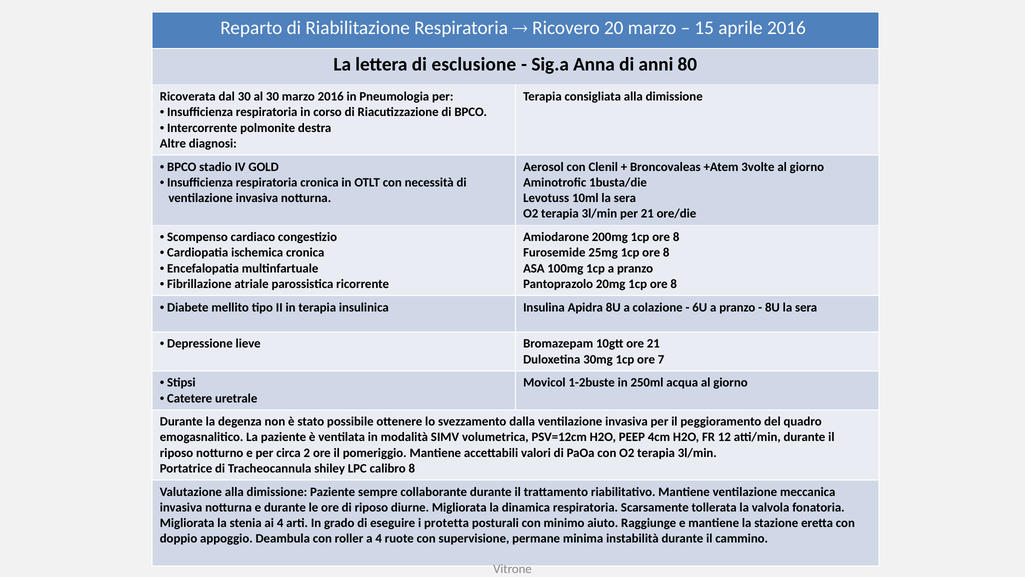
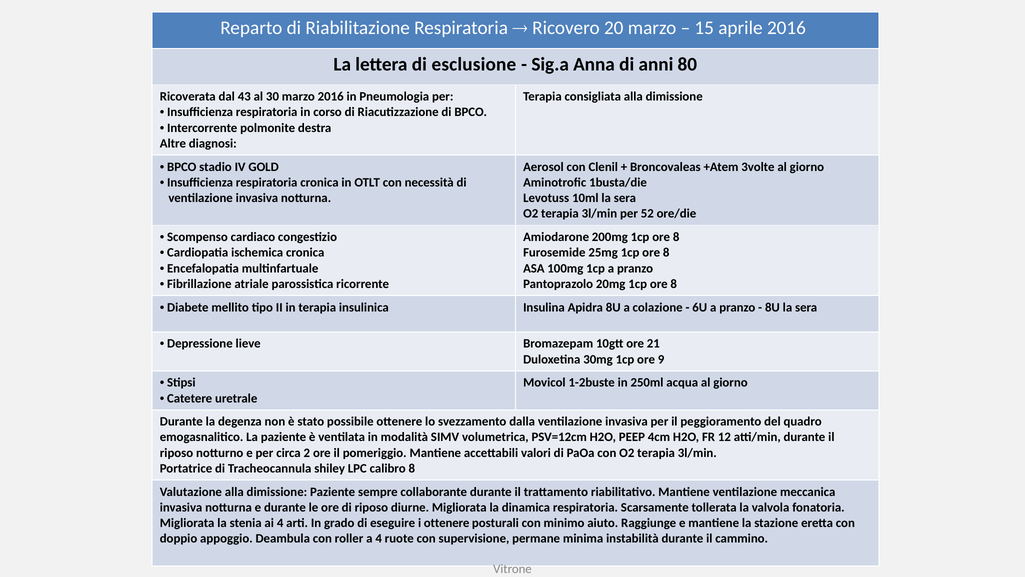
dal 30: 30 -> 43
per 21: 21 -> 52
7: 7 -> 9
i protetta: protetta -> ottenere
